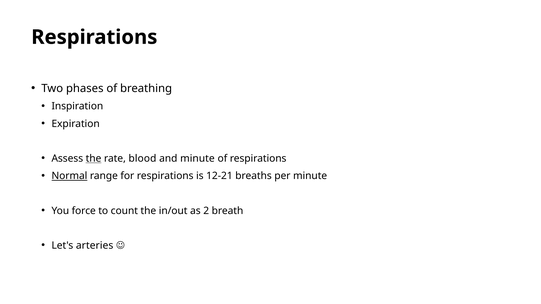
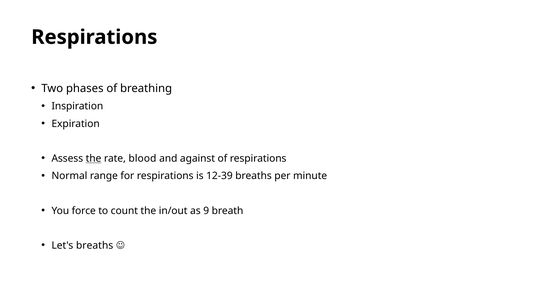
and minute: minute -> against
Normal underline: present -> none
12-21: 12-21 -> 12-39
2: 2 -> 9
Let's arteries: arteries -> breaths
